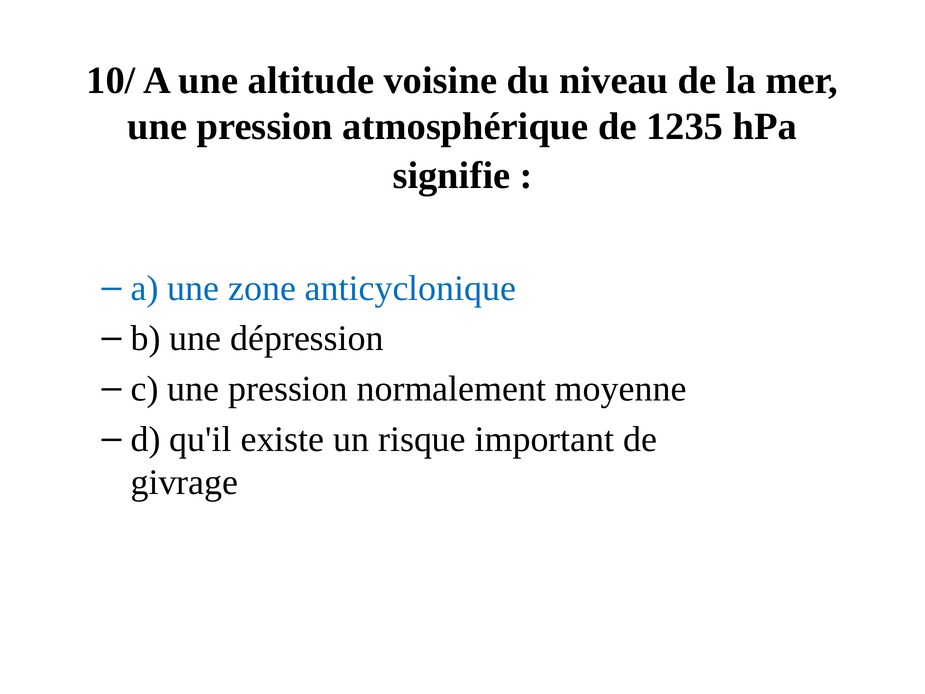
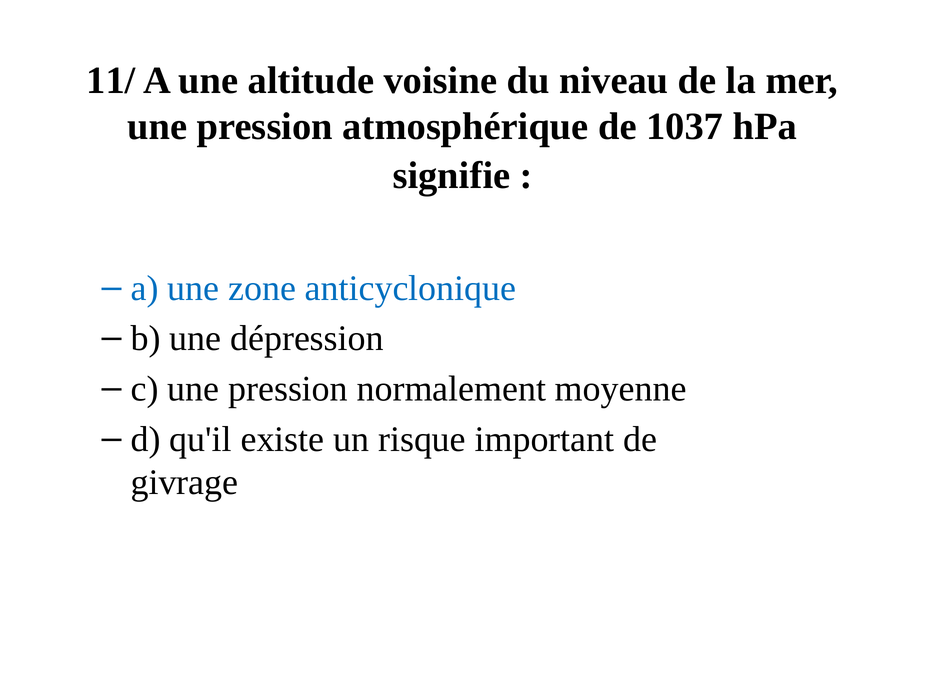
10/: 10/ -> 11/
1235: 1235 -> 1037
